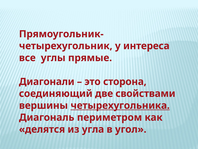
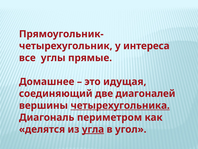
Диагонали: Диагонали -> Домашнее
сторона: сторона -> идущая
свойствами: свойствами -> диагоналей
угла underline: none -> present
